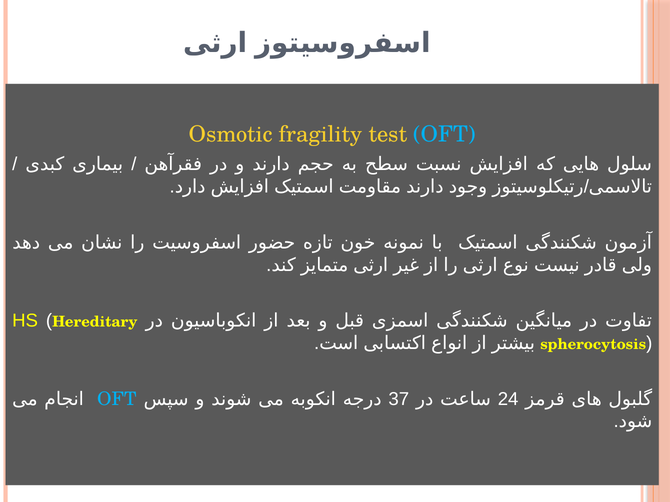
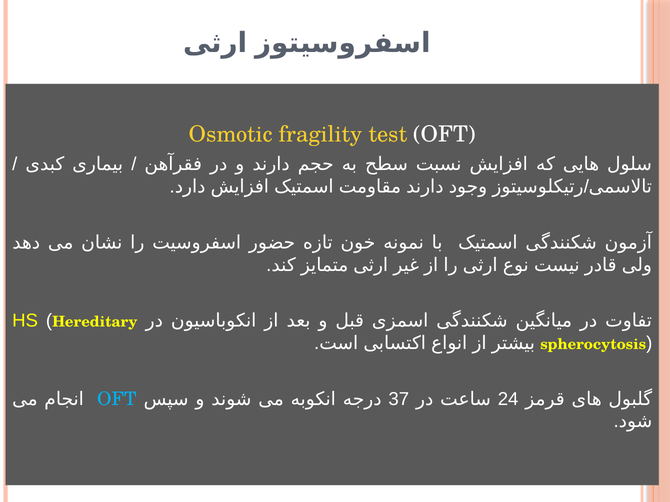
OFT at (444, 135) colour: light blue -> white
